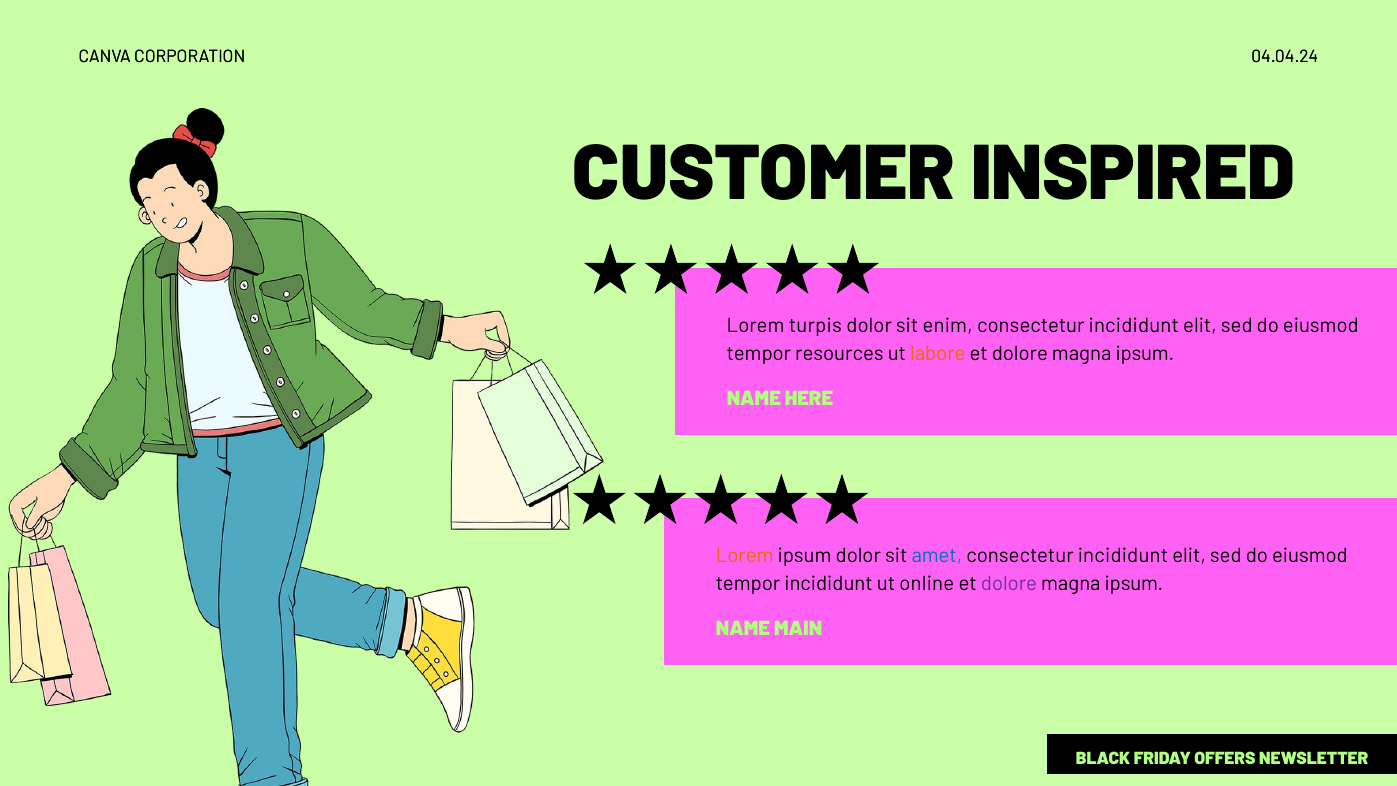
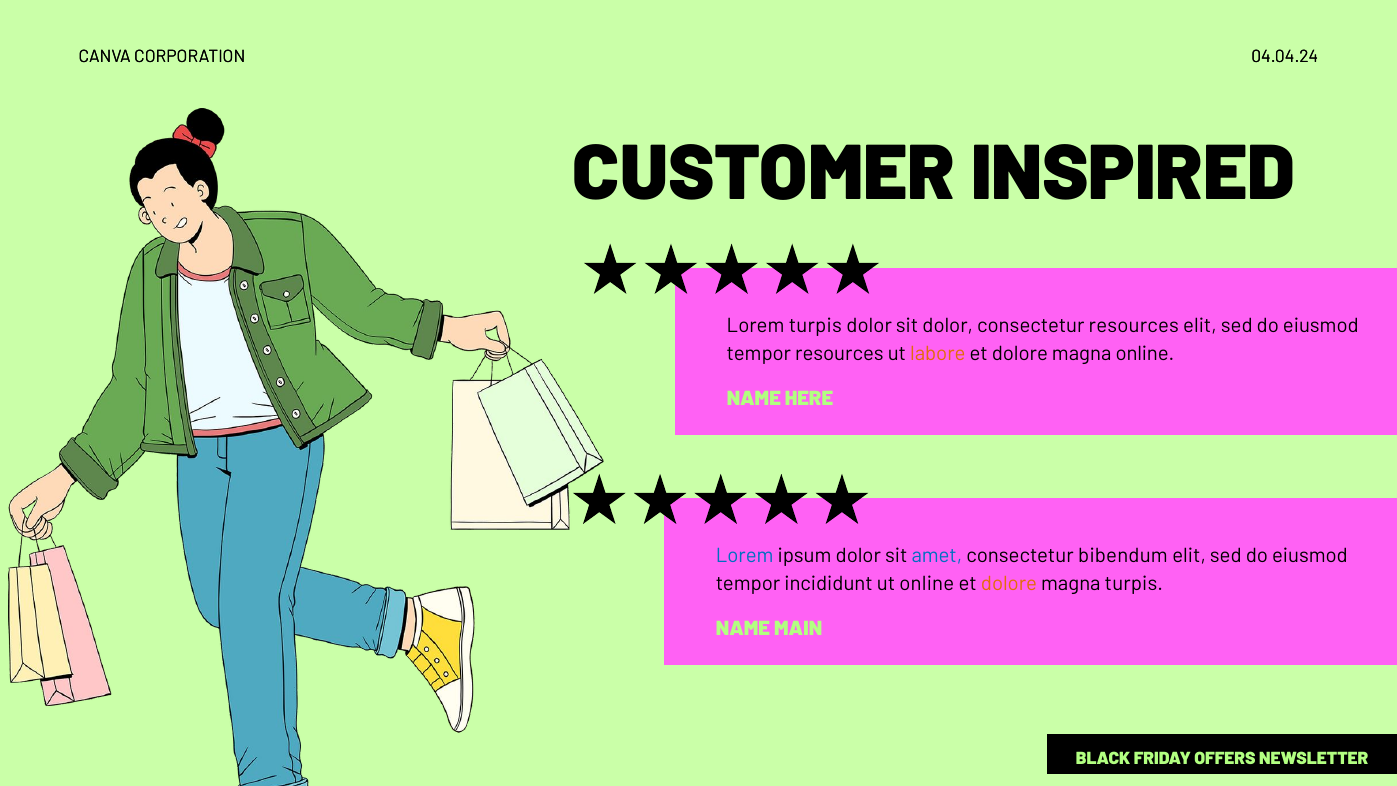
sit enim: enim -> dolor
incididunt at (1134, 326): incididunt -> resources
ipsum at (1145, 354): ipsum -> online
Lorem at (745, 556) colour: orange -> blue
incididunt at (1123, 556): incididunt -> bibendum
dolore at (1009, 584) colour: purple -> orange
ipsum at (1134, 584): ipsum -> turpis
